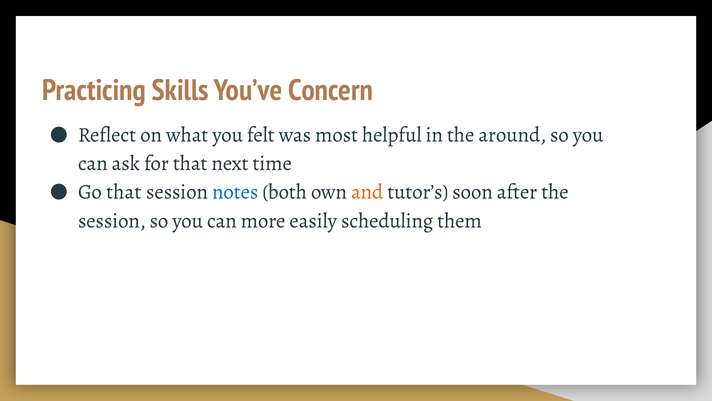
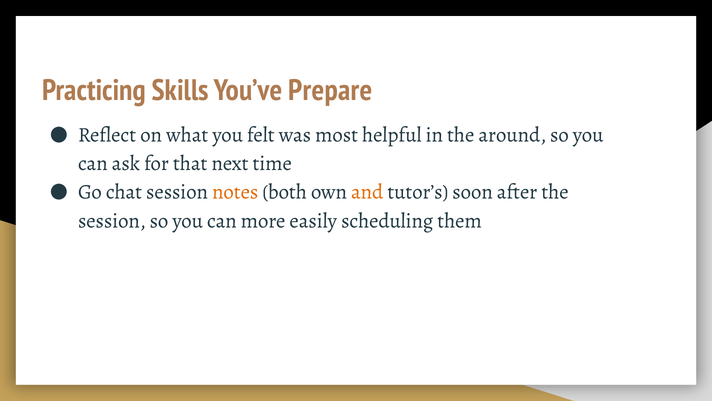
Concern: Concern -> Prepare
Go that: that -> chat
notes colour: blue -> orange
